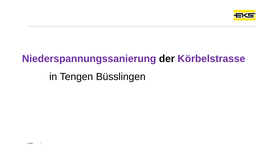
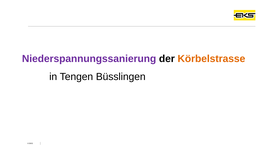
Körbelstrasse colour: purple -> orange
